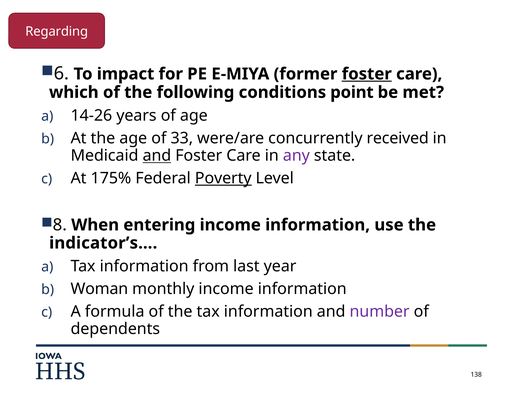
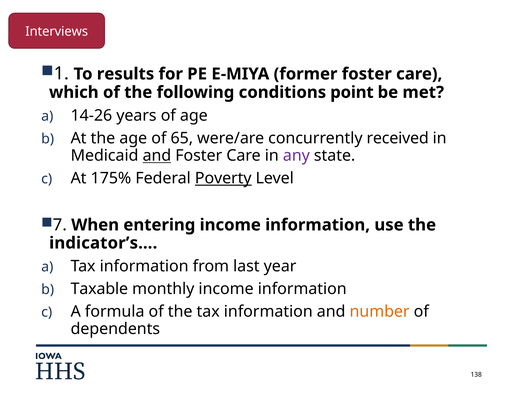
Regarding: Regarding -> Interviews
6: 6 -> 1
impact: impact -> results
foster at (367, 74) underline: present -> none
33: 33 -> 65
8: 8 -> 7
Woman: Woman -> Taxable
number colour: purple -> orange
